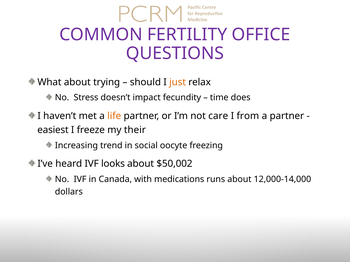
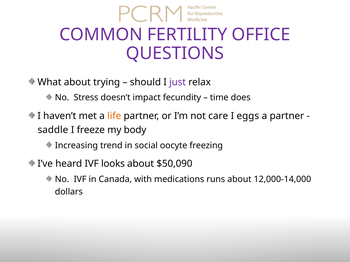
just colour: orange -> purple
from: from -> eggs
easiest: easiest -> saddle
their: their -> body
$50,002: $50,002 -> $50,090
